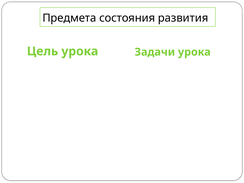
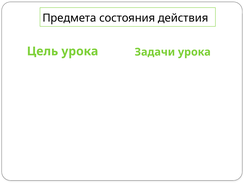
развития: развития -> действия
